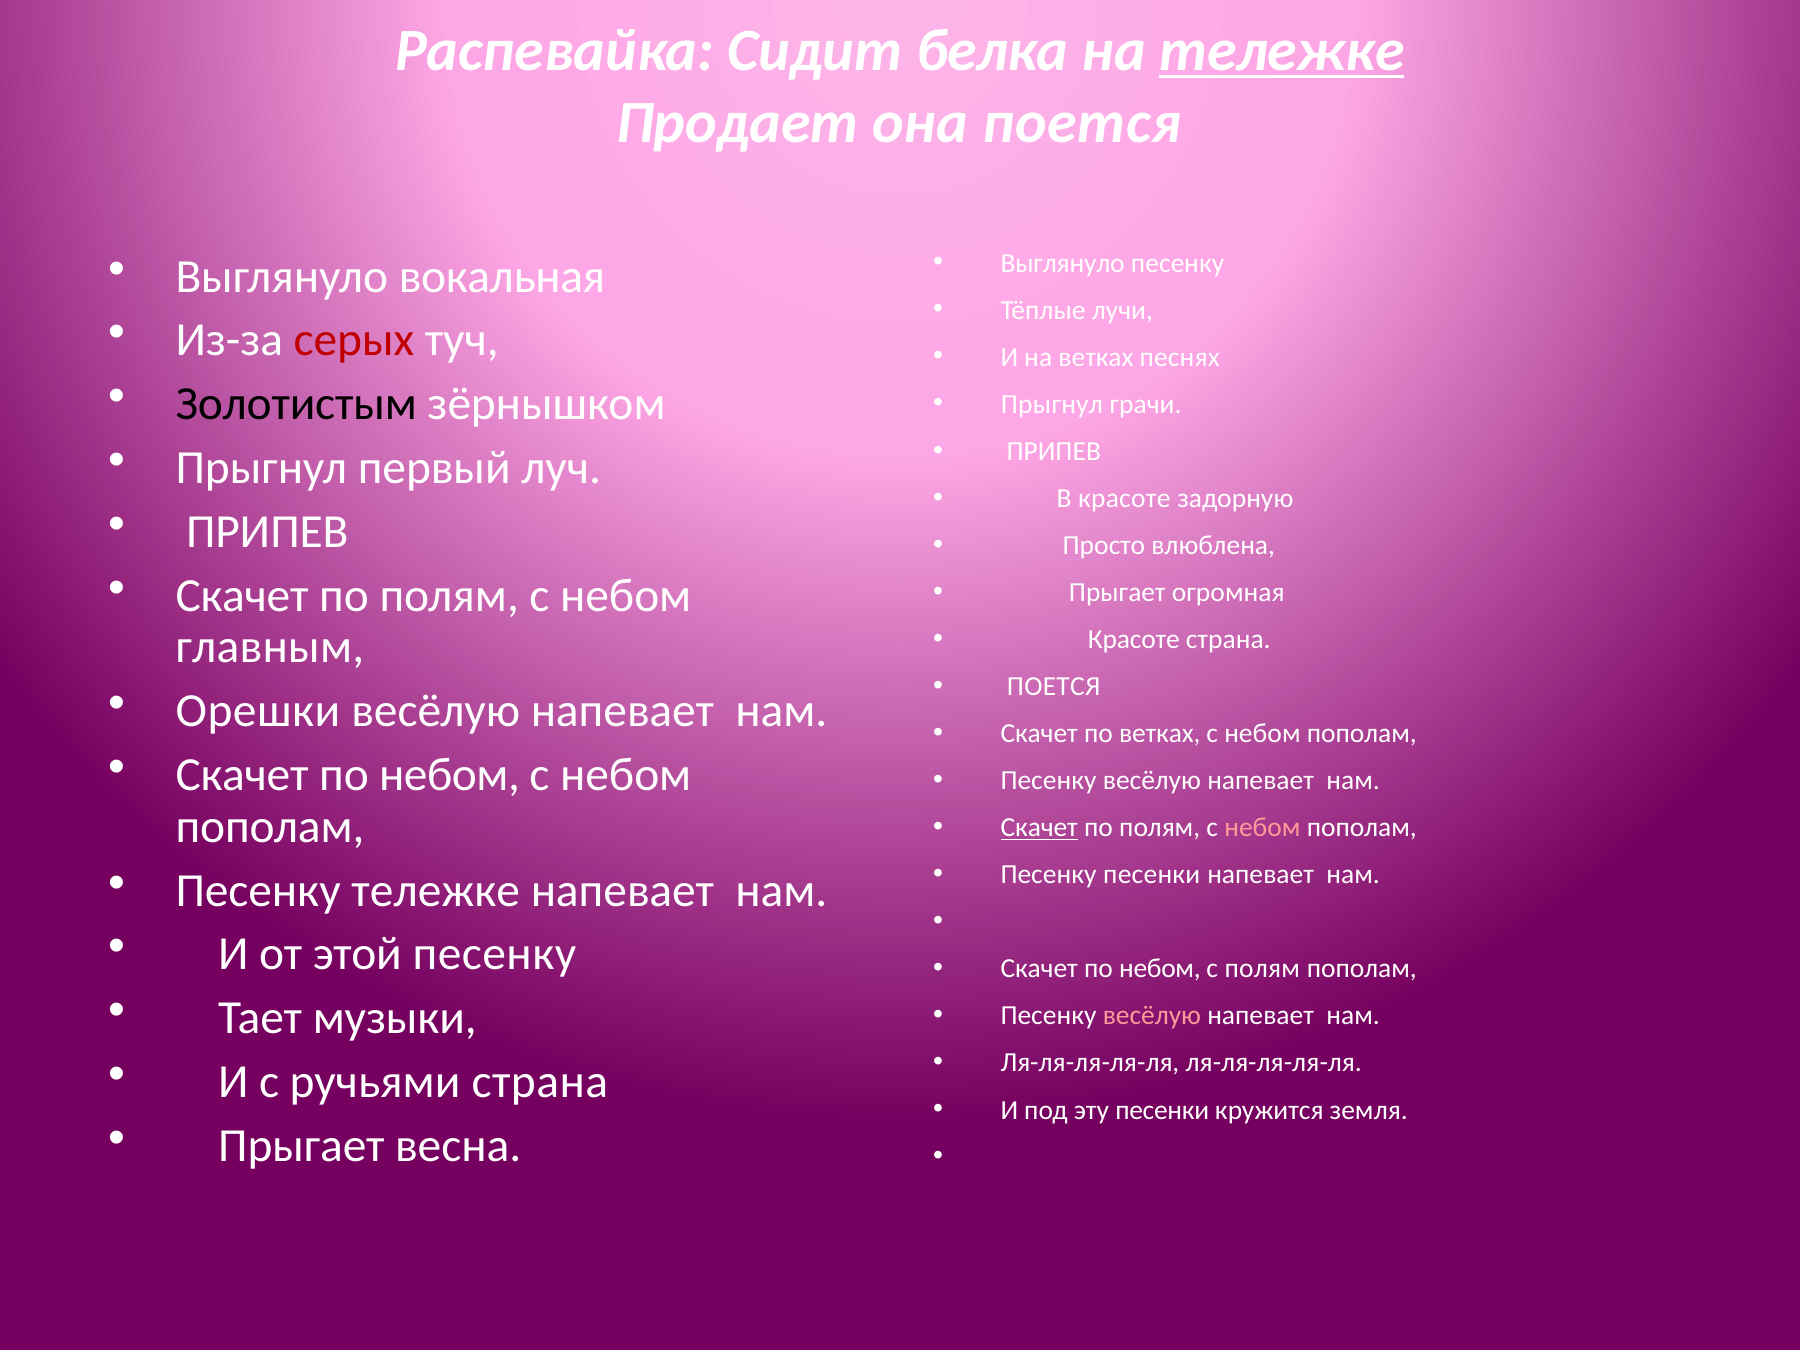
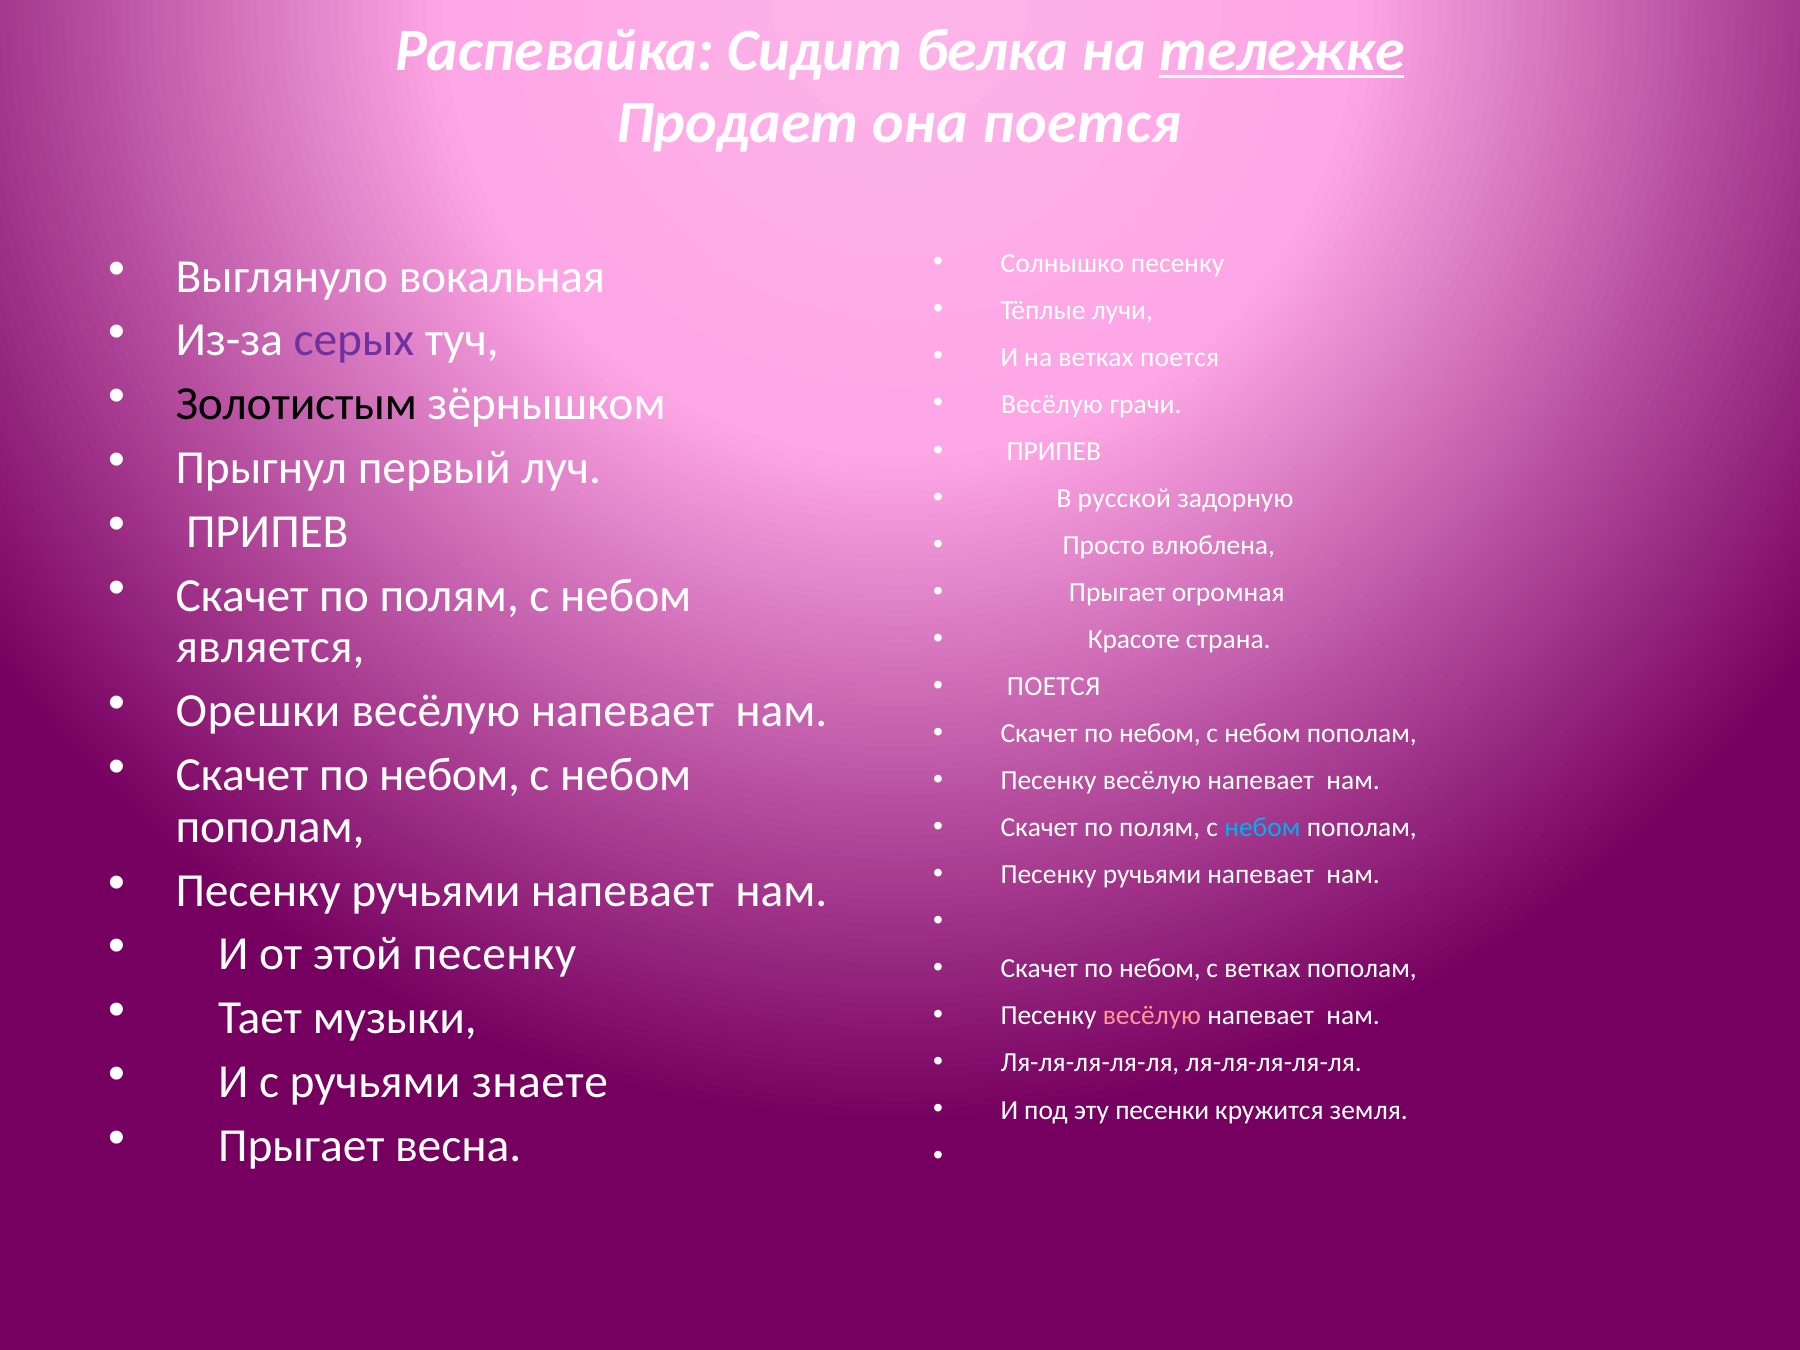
Выглянуло at (1063, 263): Выглянуло -> Солнышко
серых colour: red -> purple
ветках песнях: песнях -> поется
Прыгнул at (1052, 404): Прыгнул -> Весёлую
В красоте: красоте -> русской
главным: главным -> является
ветках at (1160, 734): ветках -> небом
Скачет at (1039, 828) underline: present -> none
небом at (1262, 828) colour: pink -> light blue
тележке at (436, 890): тележке -> ручьями
песенки at (1152, 875): песенки -> ручьями
с полям: полям -> ветках
ручьями страна: страна -> знаете
